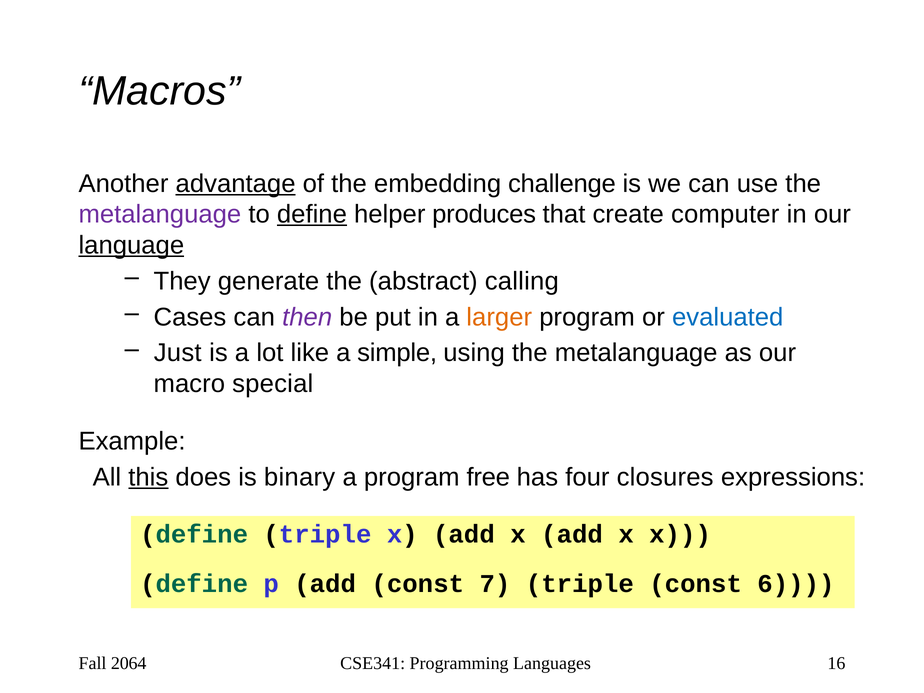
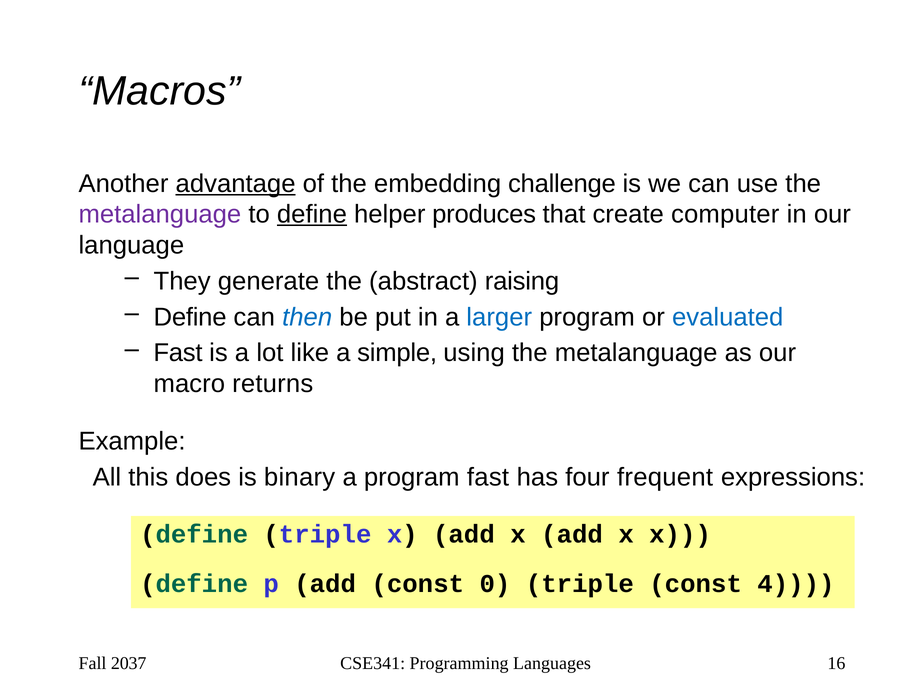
language underline: present -> none
calling: calling -> raising
Cases at (190, 317): Cases -> Define
then colour: purple -> blue
larger colour: orange -> blue
Just at (178, 353): Just -> Fast
special: special -> returns
this underline: present -> none
program free: free -> fast
closures: closures -> frequent
7: 7 -> 0
6: 6 -> 4
2064: 2064 -> 2037
